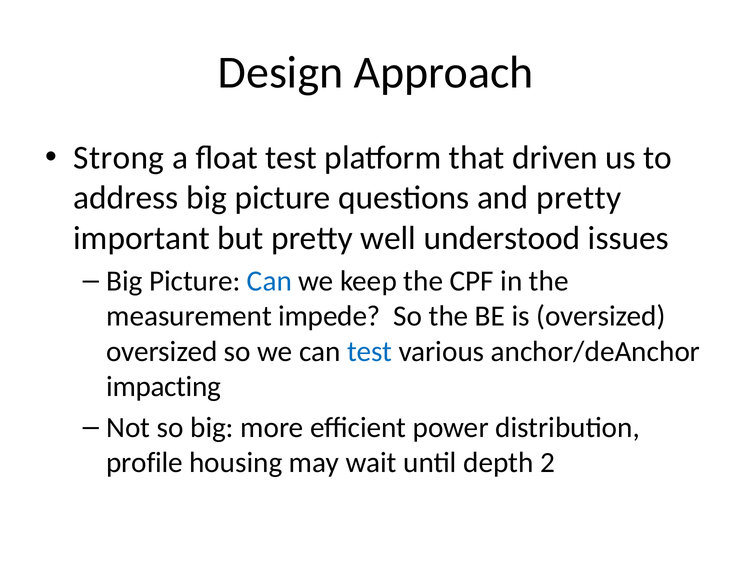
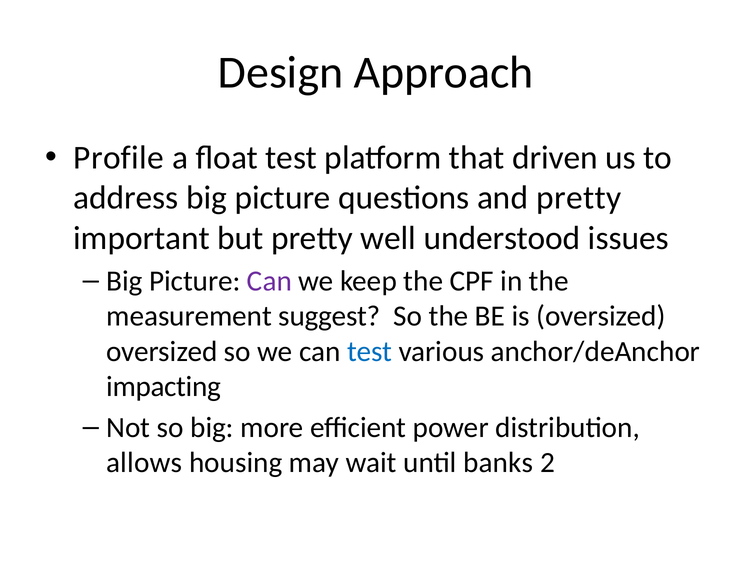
Strong: Strong -> Profile
Can at (269, 281) colour: blue -> purple
impede: impede -> suggest
profile: profile -> allows
depth: depth -> banks
